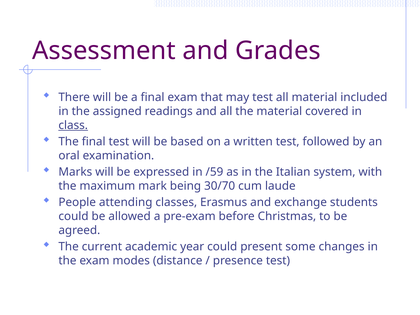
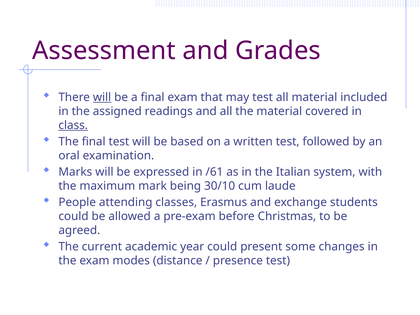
will at (102, 97) underline: none -> present
/59: /59 -> /61
30/70: 30/70 -> 30/10
